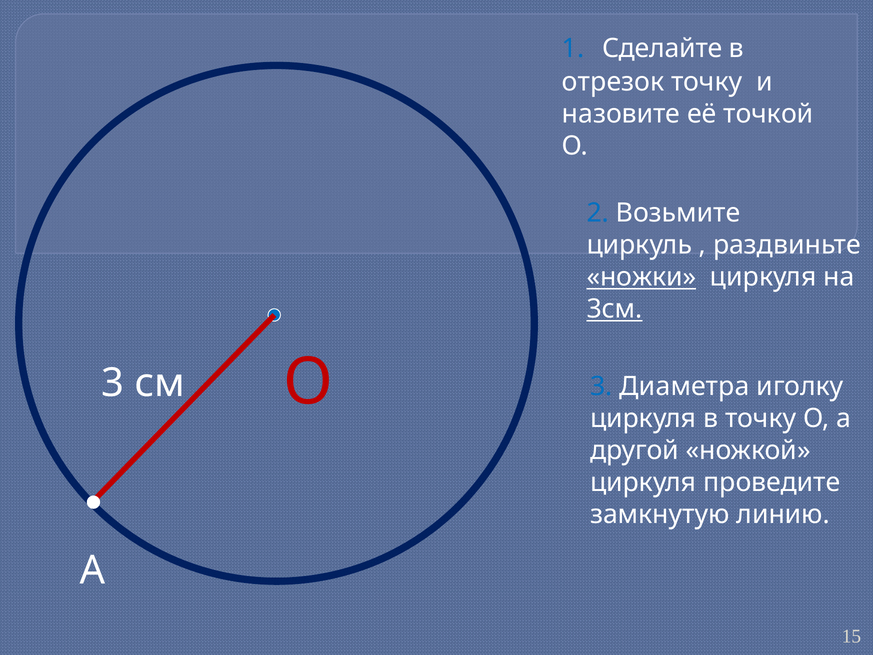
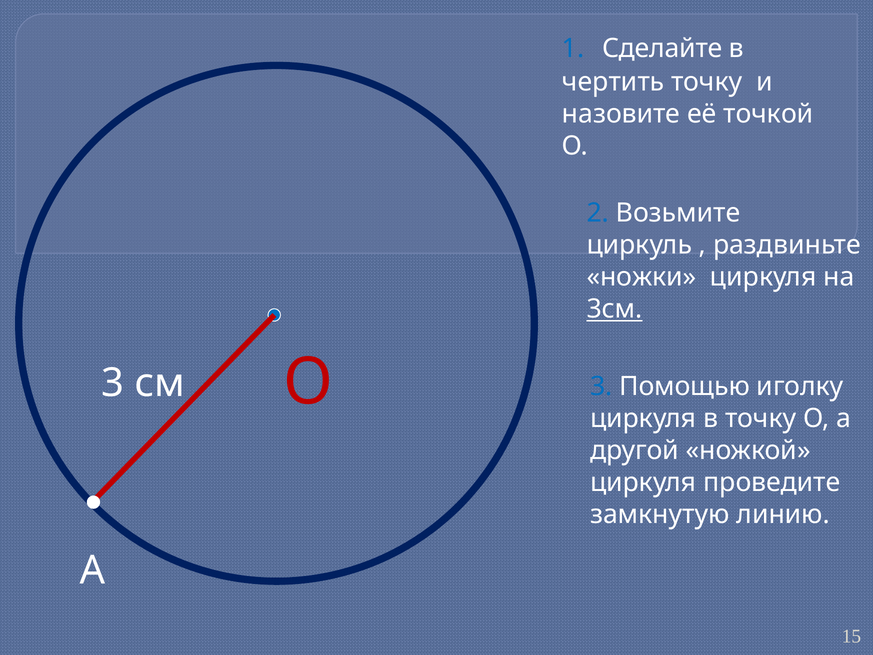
отрезок: отрезок -> чертить
ножки underline: present -> none
Диаметра: Диаметра -> Помощью
